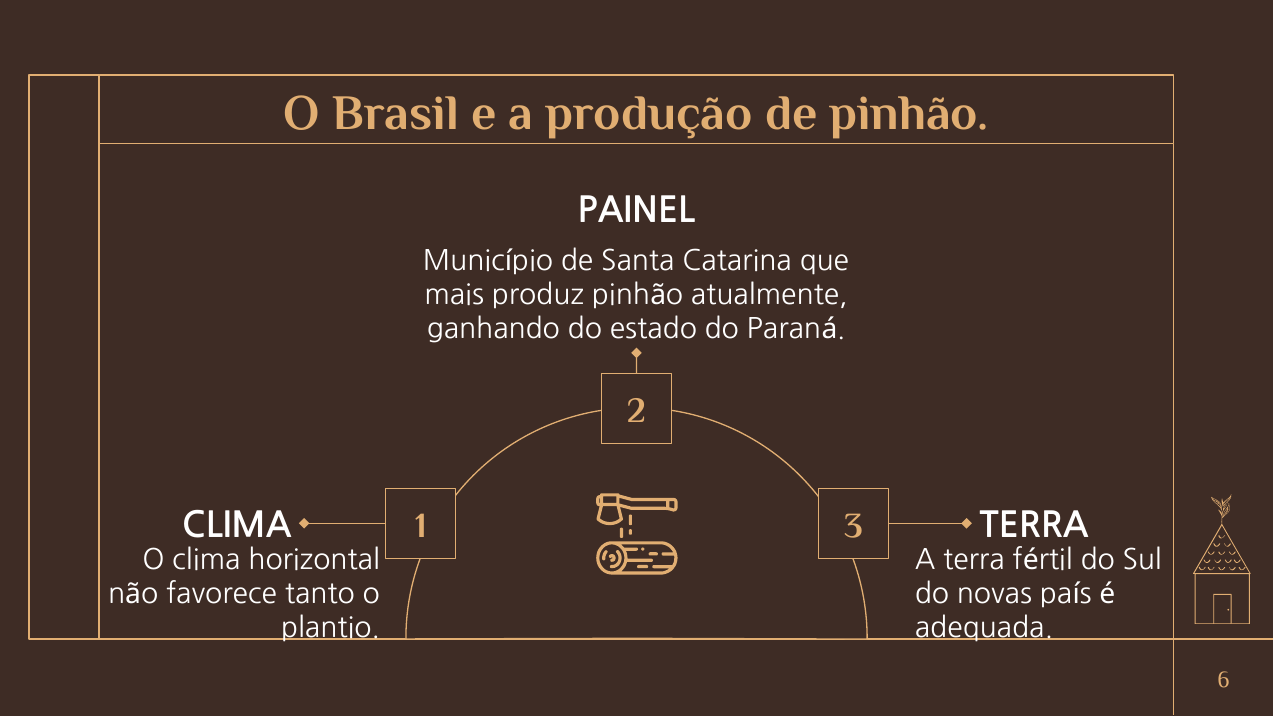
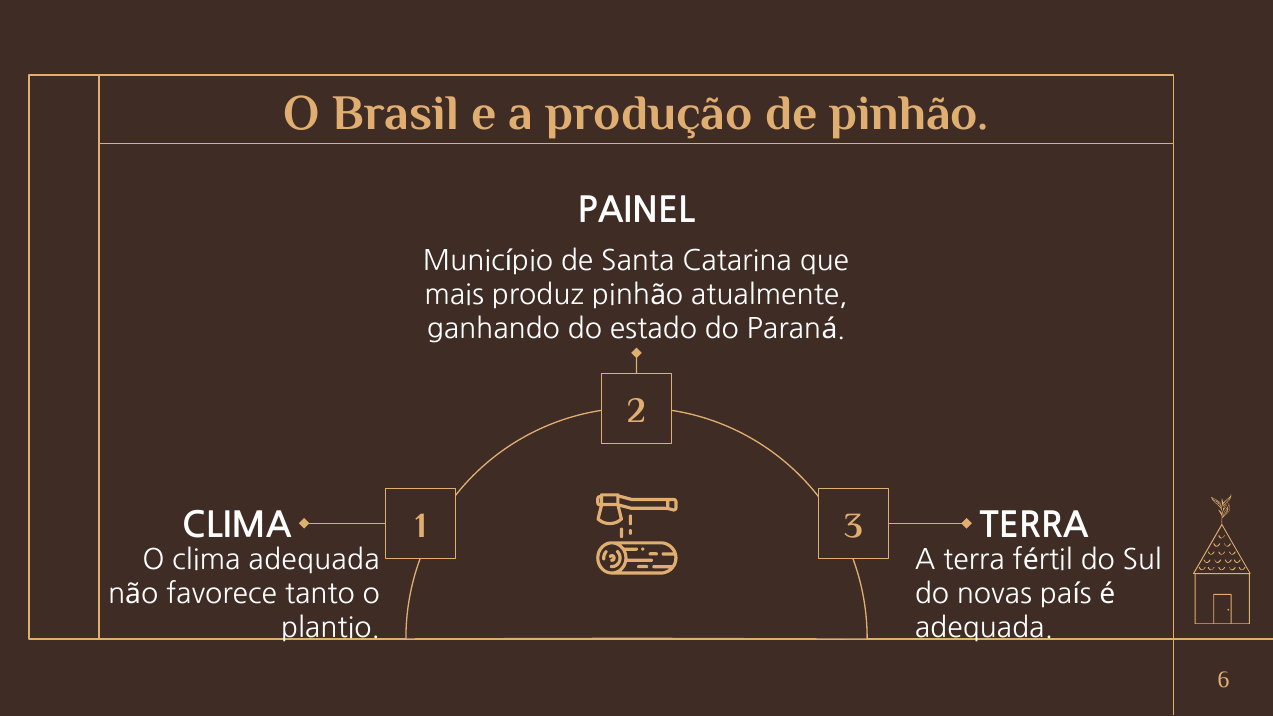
clima horizontal: horizontal -> adequada
